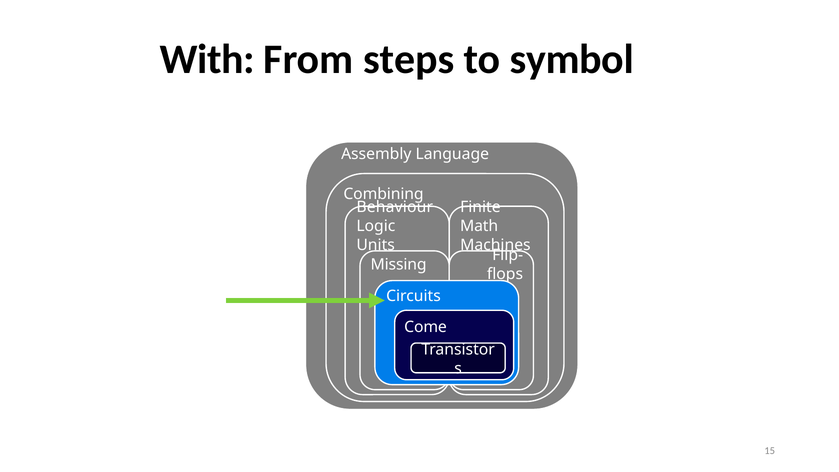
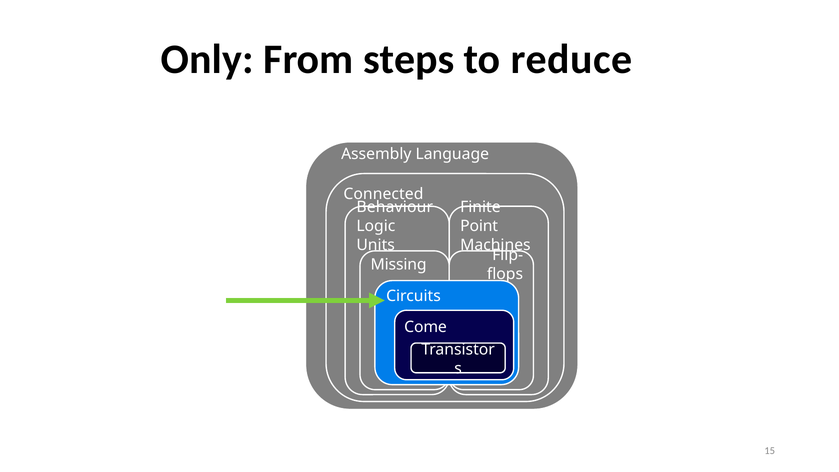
With: With -> Only
symbol: symbol -> reduce
Combining: Combining -> Connected
Math: Math -> Point
